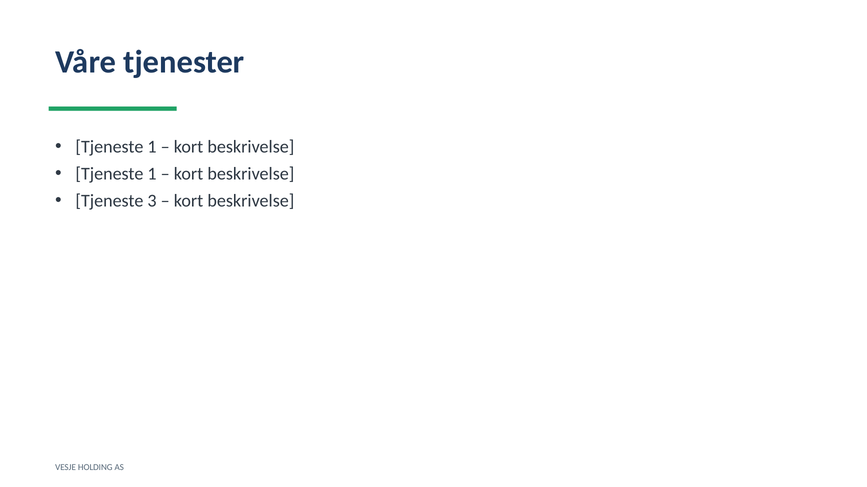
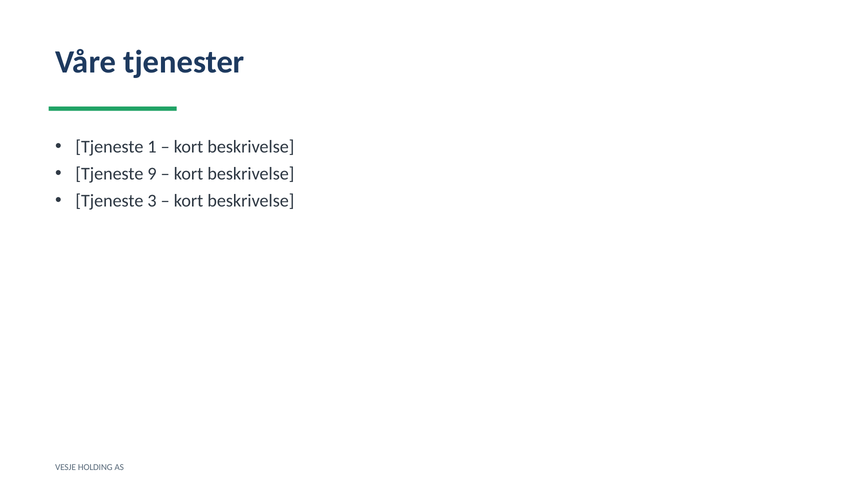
1 at (152, 174): 1 -> 9
